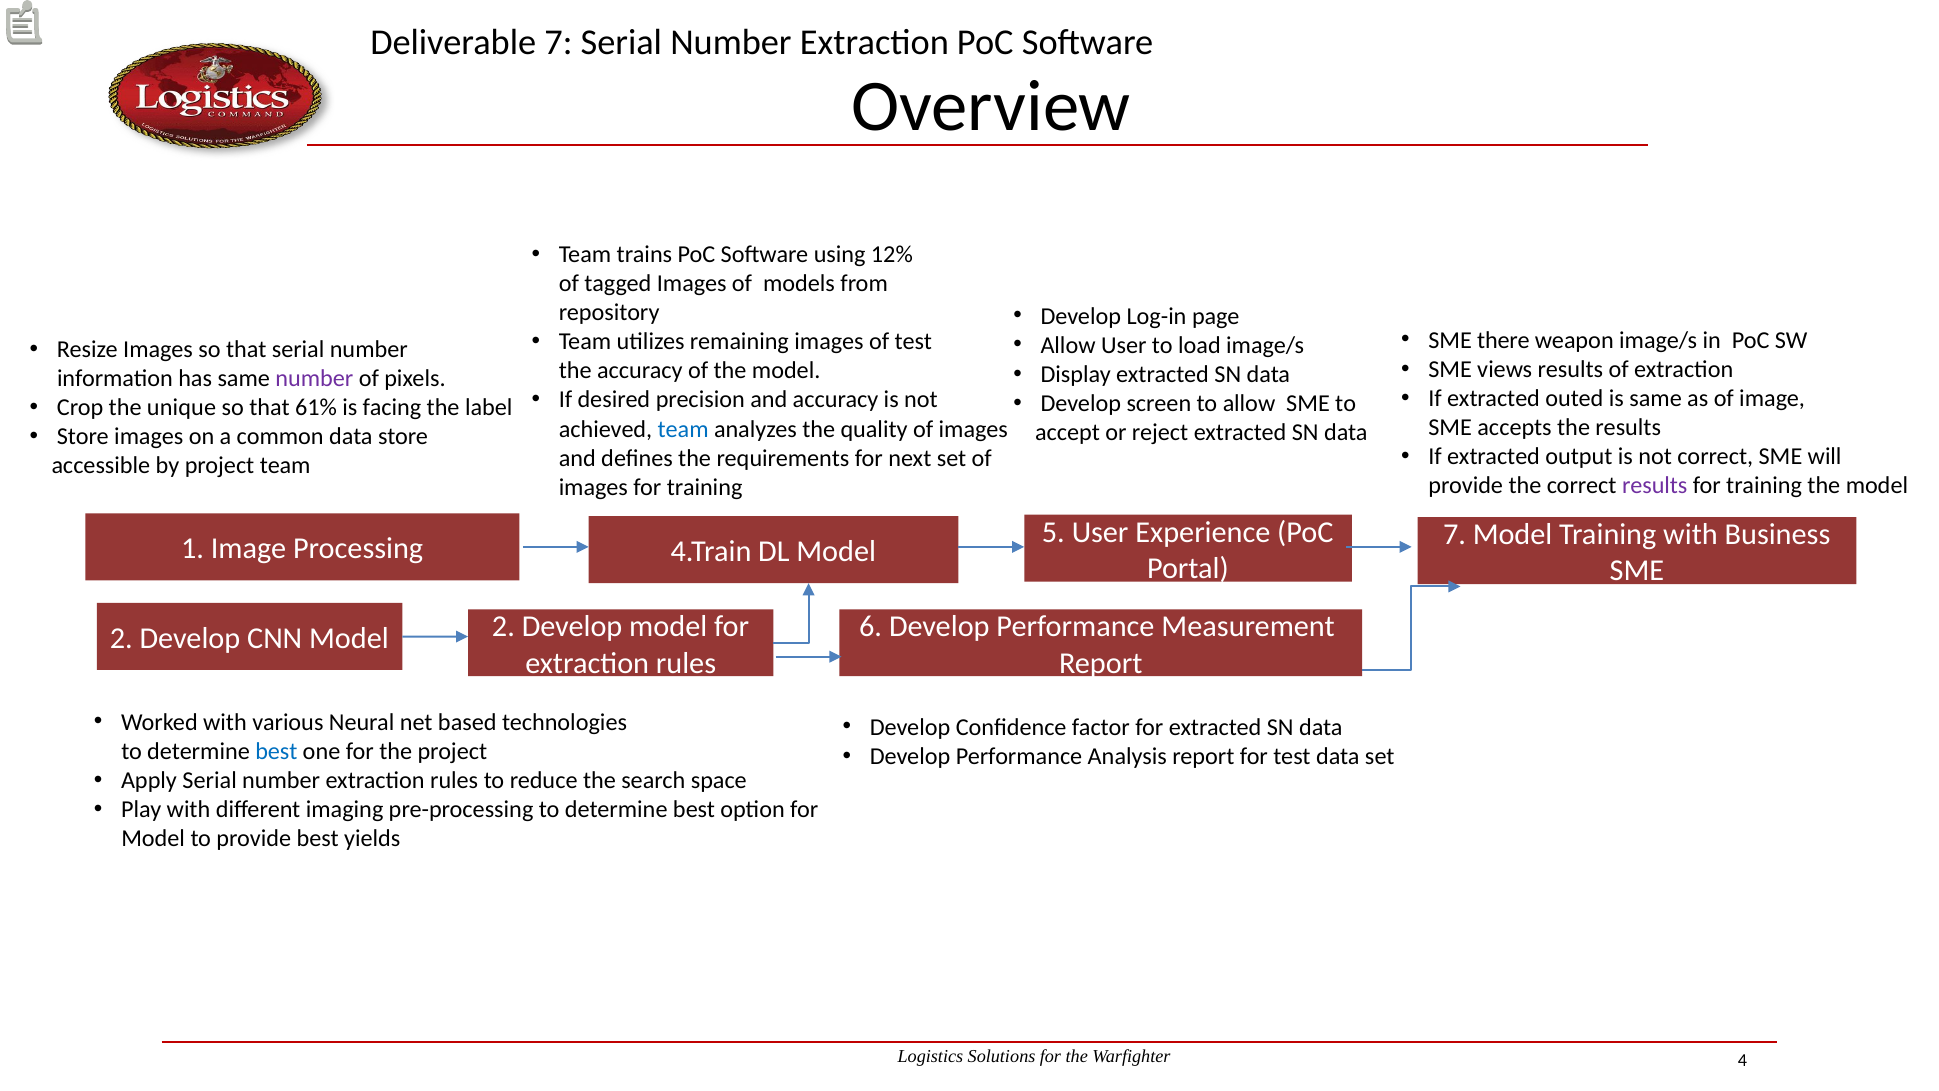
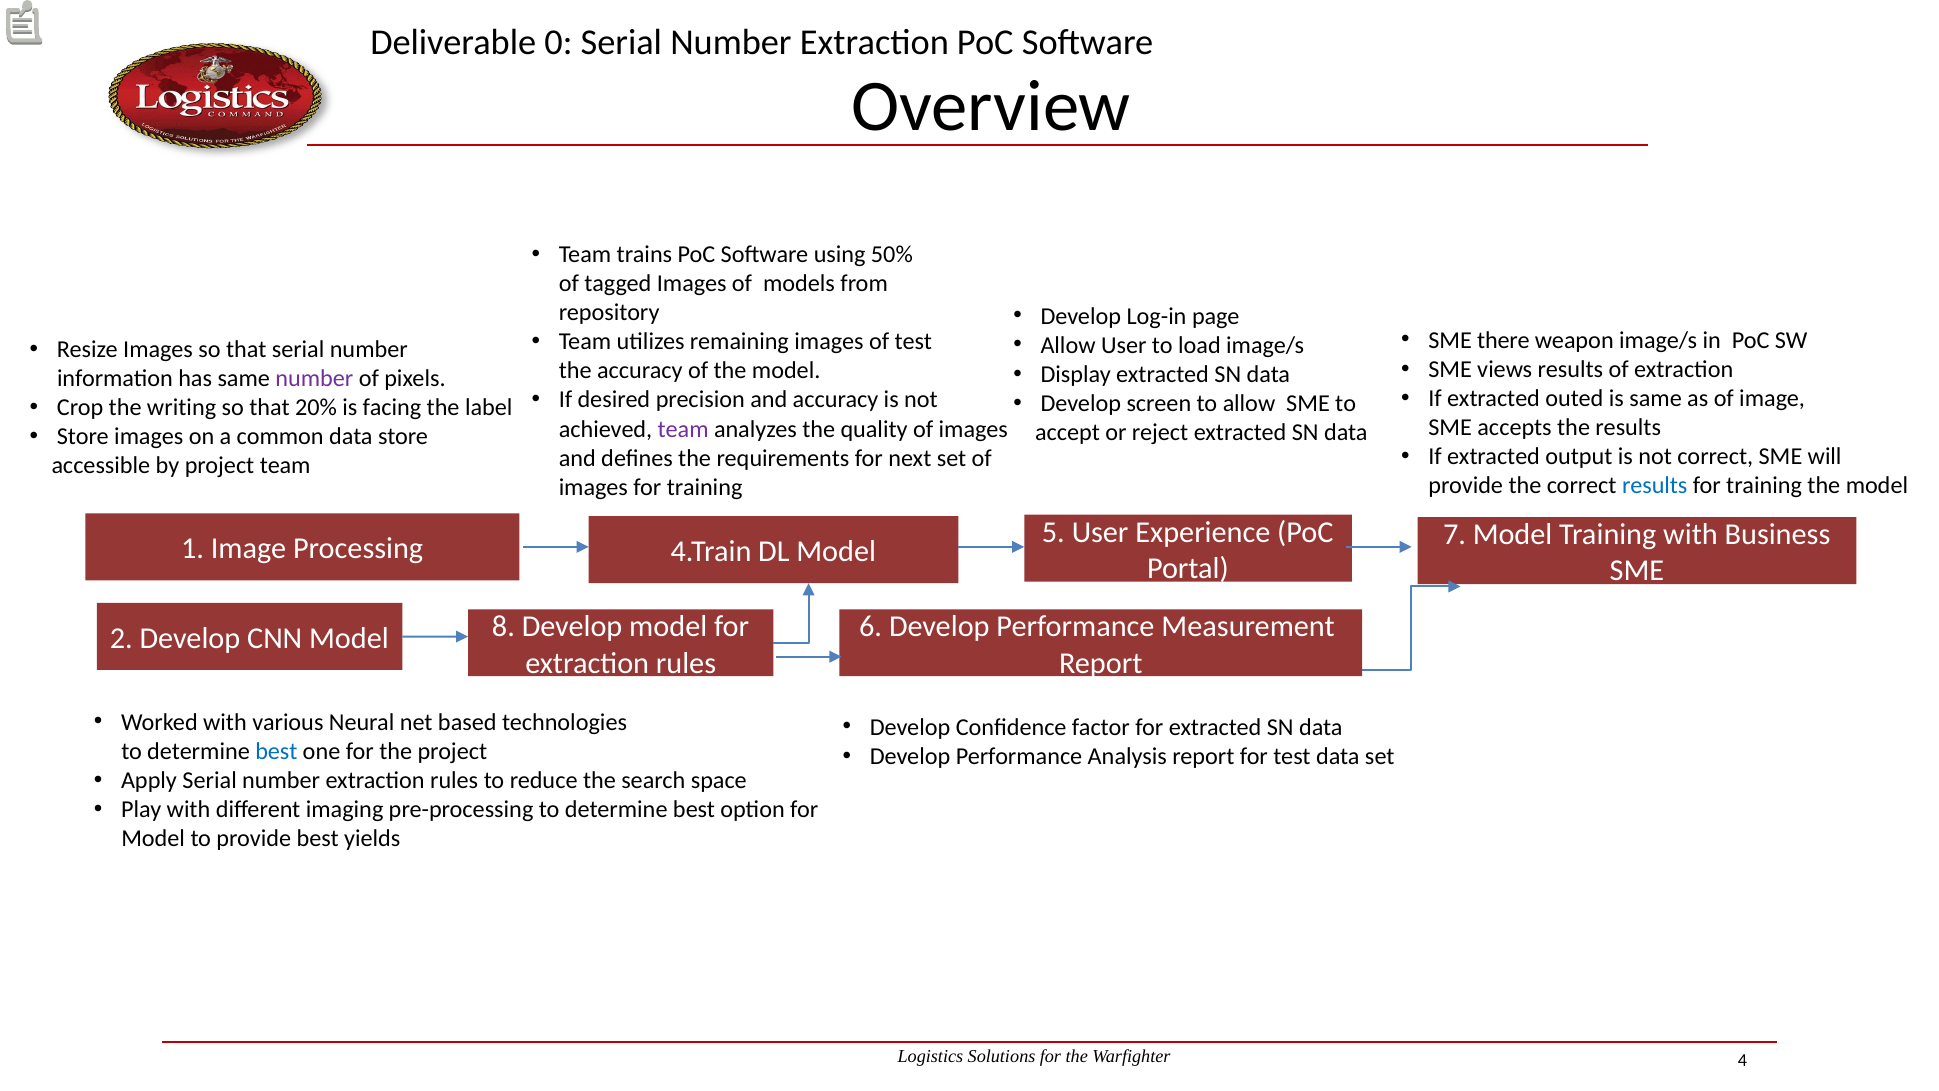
Deliverable 7: 7 -> 0
12%: 12% -> 50%
unique: unique -> writing
61%: 61% -> 20%
team at (683, 429) colour: blue -> purple
results at (1655, 486) colour: purple -> blue
Model 2: 2 -> 8
